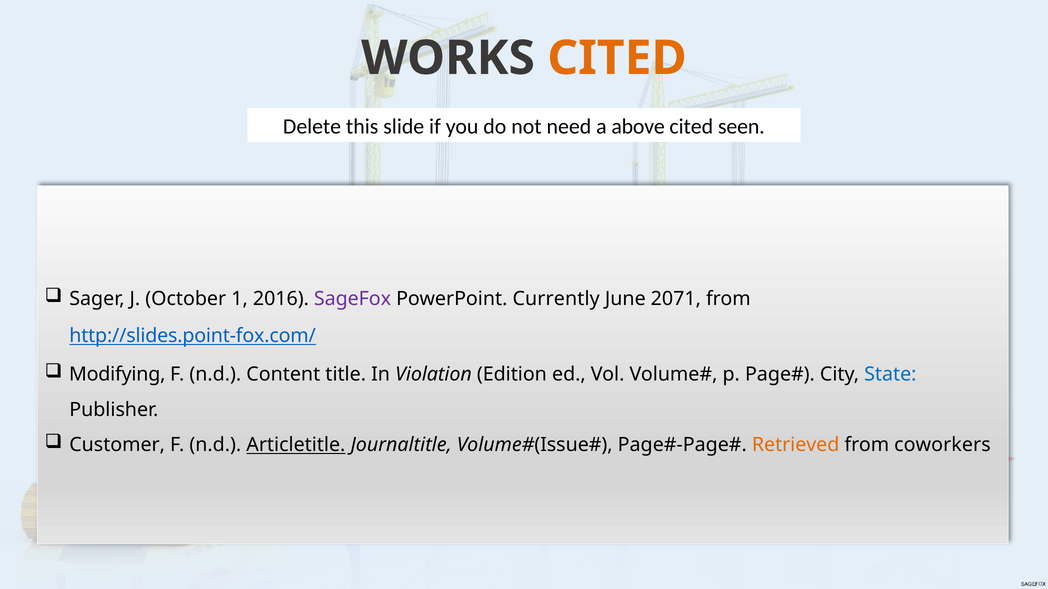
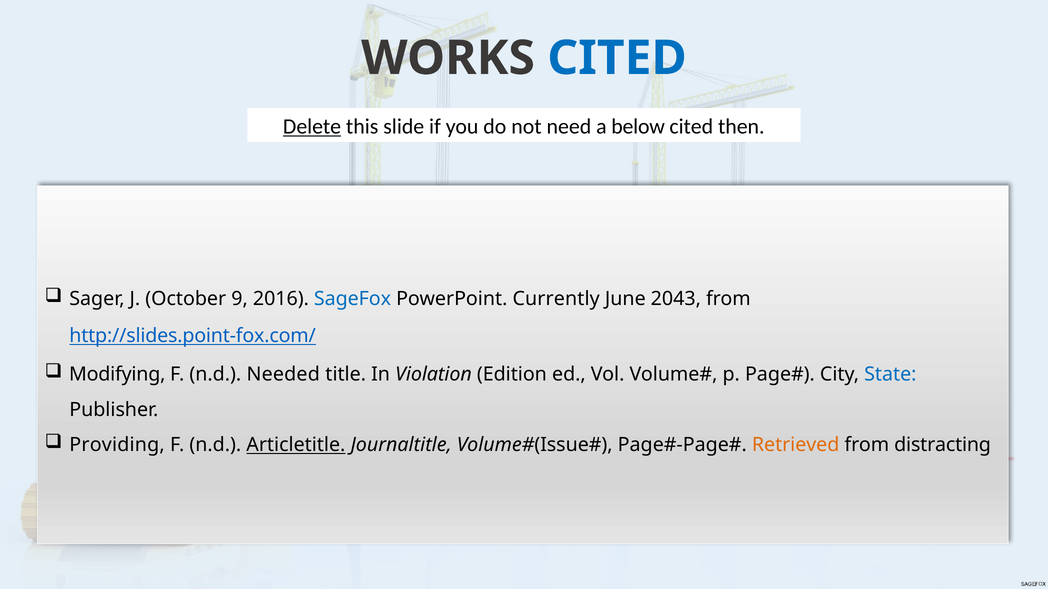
CITED at (617, 58) colour: orange -> blue
Delete underline: none -> present
above: above -> below
seen: seen -> then
1: 1 -> 9
SageFox colour: purple -> blue
2071: 2071 -> 2043
Content: Content -> Needed
Customer: Customer -> Providing
coworkers: coworkers -> distracting
